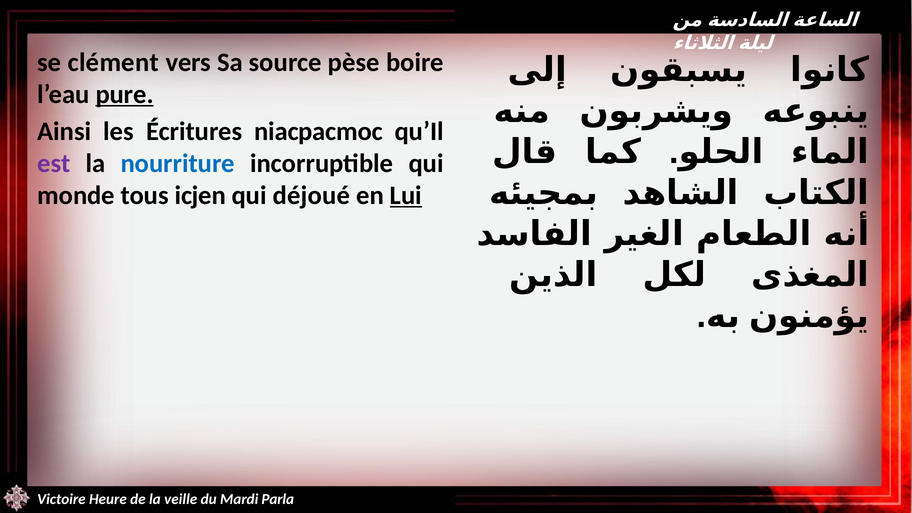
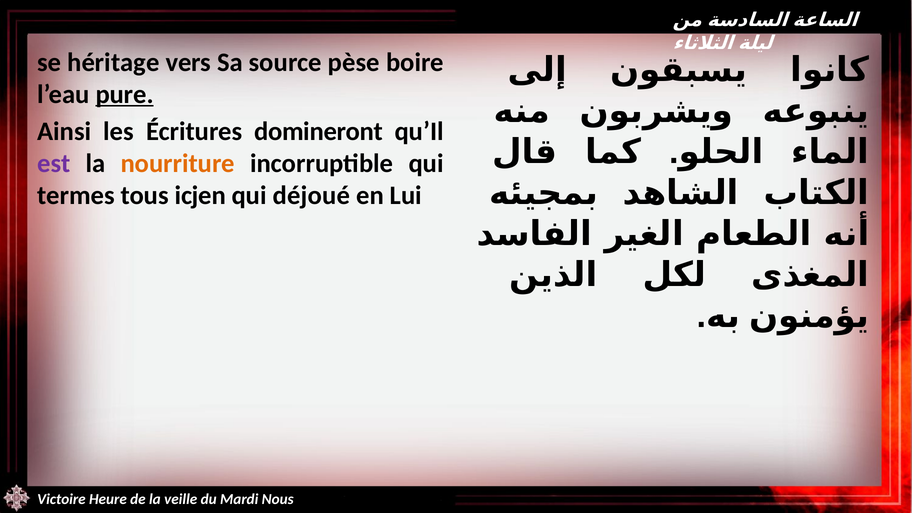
clément: clément -> héritage
niacpacmoc: niacpacmoc -> domineront
nourriture colour: blue -> orange
monde: monde -> termes
Lui underline: present -> none
Parla: Parla -> Nous
